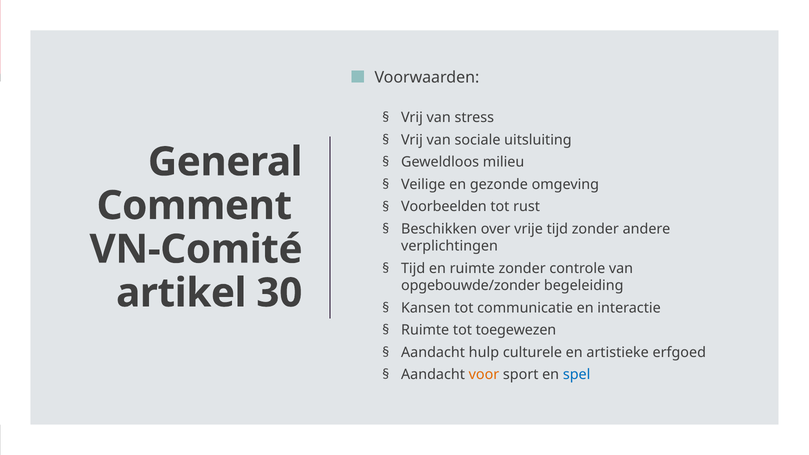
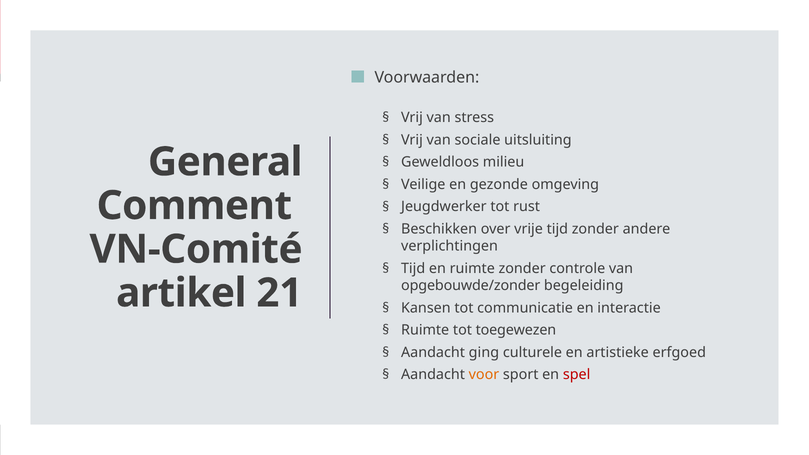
Voorbeelden: Voorbeelden -> Jeugdwerker
30: 30 -> 21
hulp: hulp -> ging
spel colour: blue -> red
